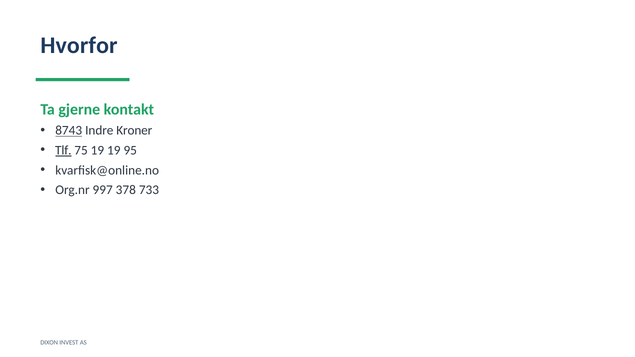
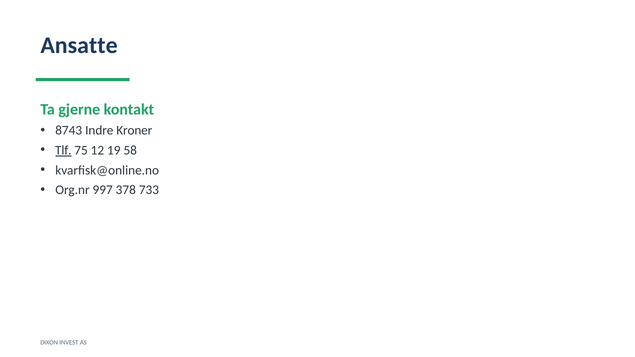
Hvorfor: Hvorfor -> Ansatte
8743 underline: present -> none
75 19: 19 -> 12
95: 95 -> 58
